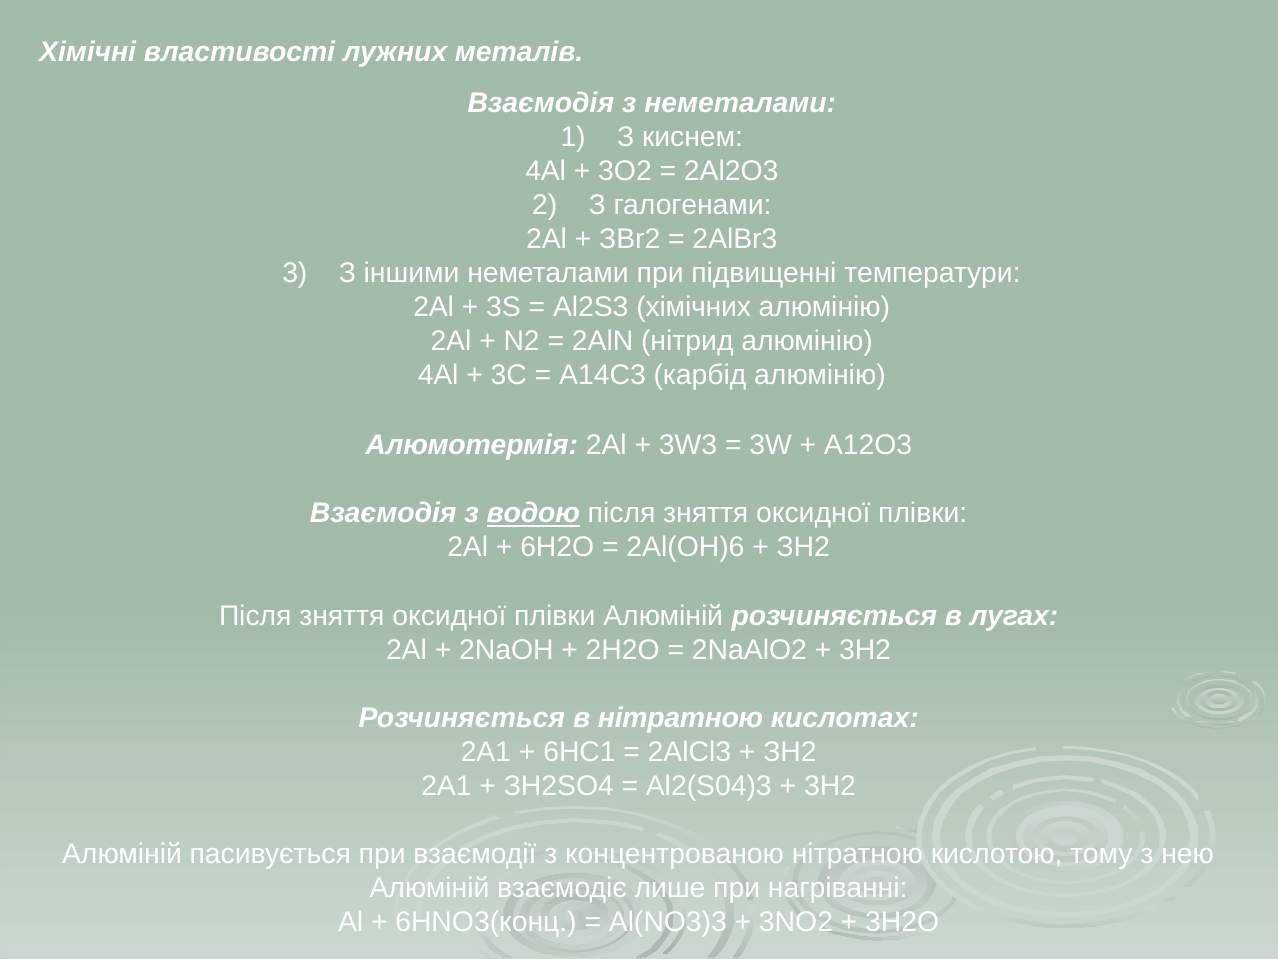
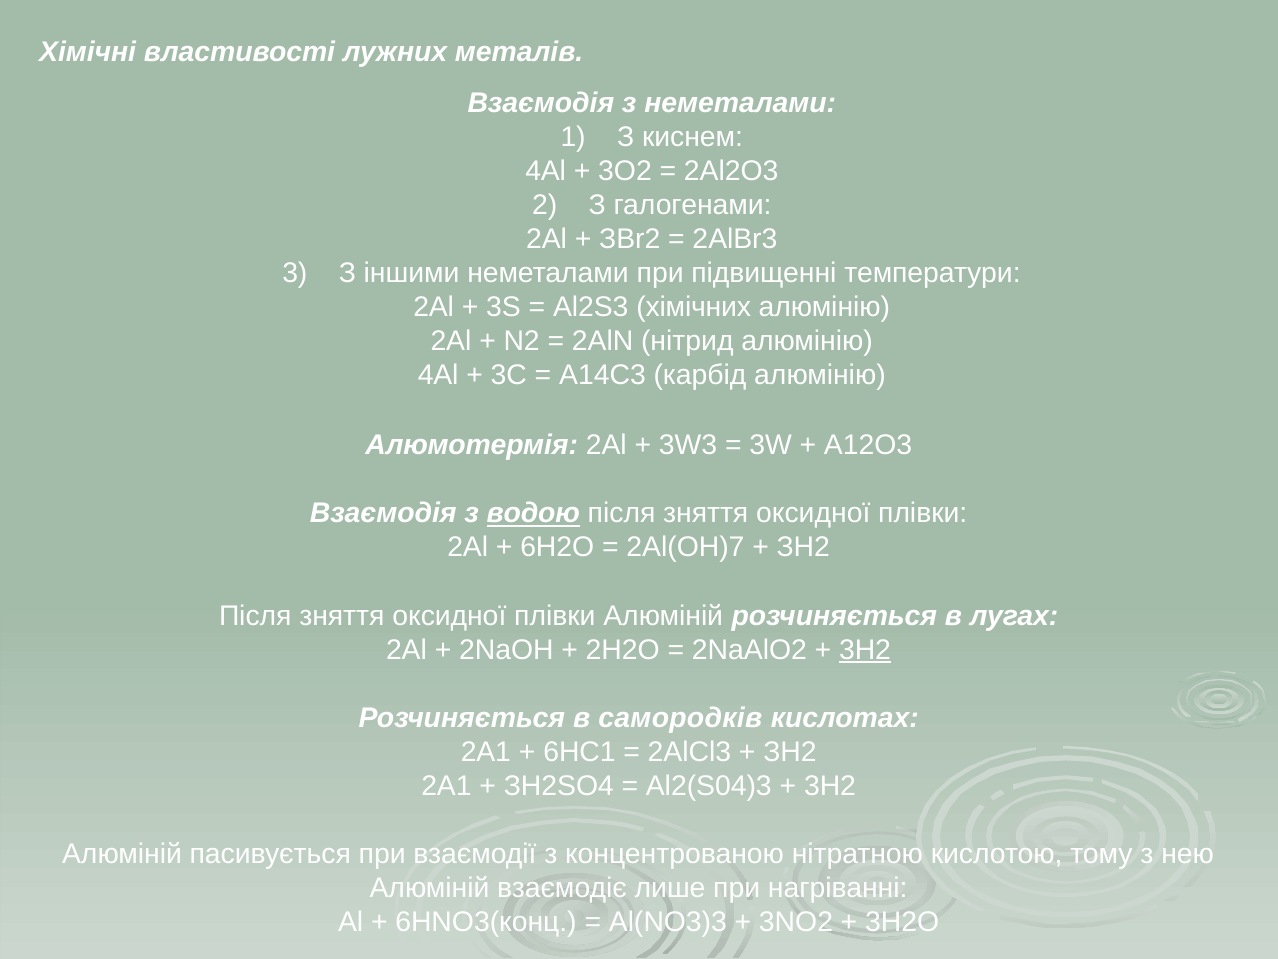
2Аl(ОН)6: 2Аl(ОН)6 -> 2Аl(ОН)7
3Н2 at (865, 649) underline: none -> present
в нітратною: нітратною -> самородків
